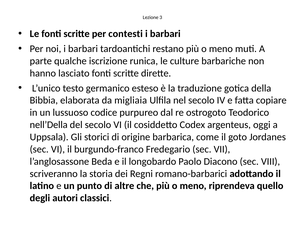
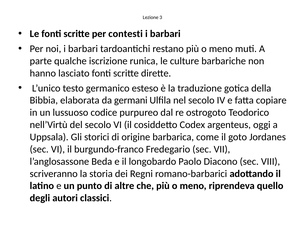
migliaia: migliaia -> germani
nell’Della: nell’Della -> nell’Virtù
